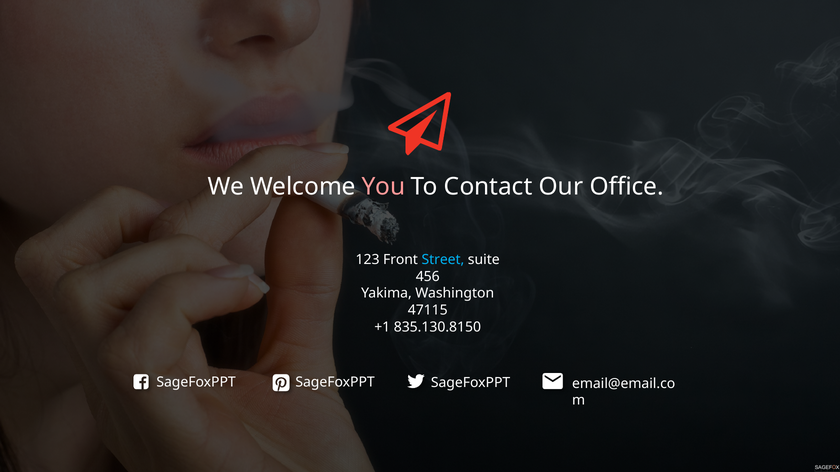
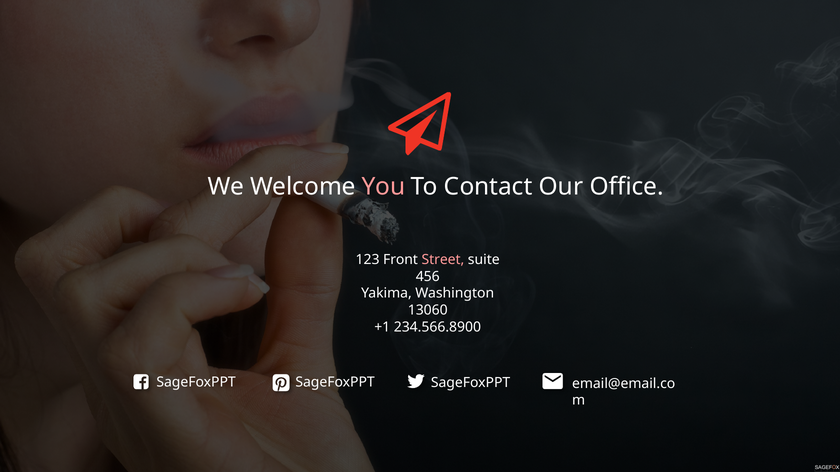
Street colour: light blue -> pink
47115: 47115 -> 13060
835.130.8150: 835.130.8150 -> 234.566.8900
